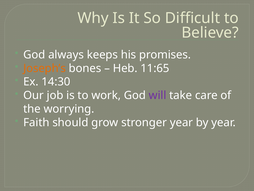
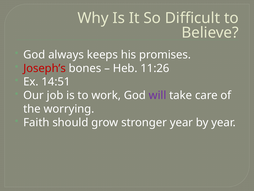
Joseph’s colour: orange -> red
11:65: 11:65 -> 11:26
14:30: 14:30 -> 14:51
